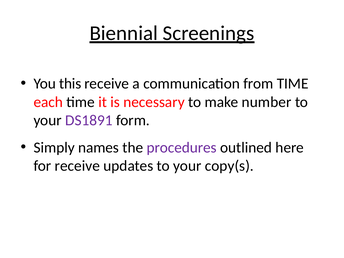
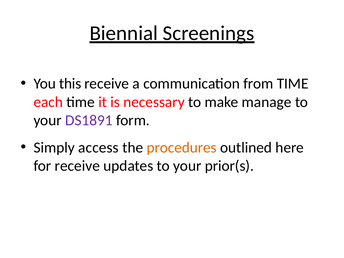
number: number -> manage
names: names -> access
procedures colour: purple -> orange
copy(s: copy(s -> prior(s
